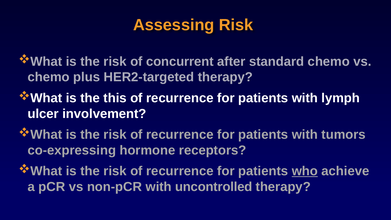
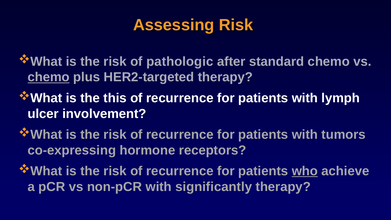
concurrent: concurrent -> pathologic
chemo at (49, 77) underline: none -> present
uncontrolled: uncontrolled -> significantly
